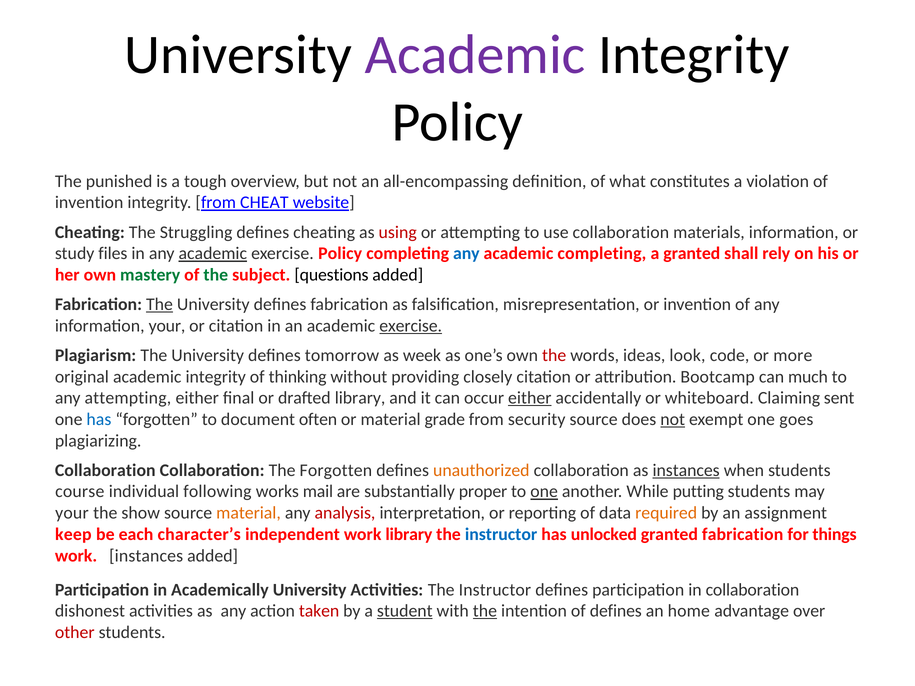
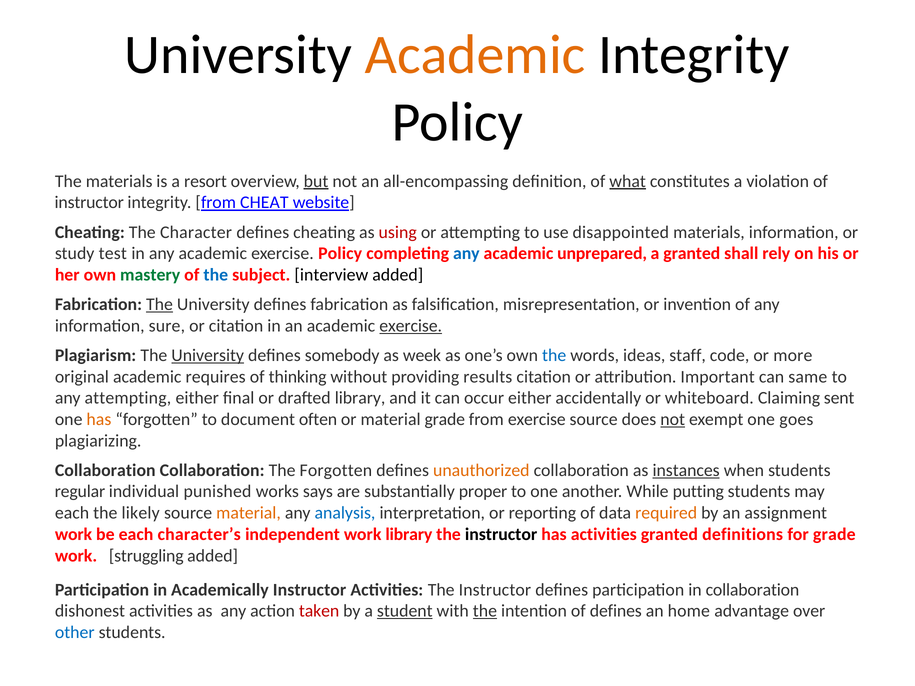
Academic at (475, 55) colour: purple -> orange
The punished: punished -> materials
tough: tough -> resort
but underline: none -> present
what underline: none -> present
invention at (89, 203): invention -> instructor
Struggling: Struggling -> Character
use collaboration: collaboration -> disappointed
files: files -> test
academic at (213, 254) underline: present -> none
academic completing: completing -> unprepared
the at (216, 275) colour: green -> blue
questions: questions -> interview
information your: your -> sure
University at (208, 355) underline: none -> present
tomorrow: tomorrow -> somebody
the at (554, 355) colour: red -> blue
look: look -> staff
original academic integrity: integrity -> requires
closely: closely -> results
Bootcamp: Bootcamp -> Important
much: much -> same
either at (530, 398) underline: present -> none
has at (99, 420) colour: blue -> orange
from security: security -> exercise
course: course -> regular
following: following -> punished
mail: mail -> says
one at (544, 492) underline: present -> none
your at (72, 513): your -> each
show: show -> likely
analysis colour: red -> blue
keep at (73, 534): keep -> work
instructor at (501, 534) colour: blue -> black
has unlocked: unlocked -> activities
granted fabrication: fabrication -> definitions
for things: things -> grade
work instances: instances -> struggling
Academically University: University -> Instructor
other colour: red -> blue
